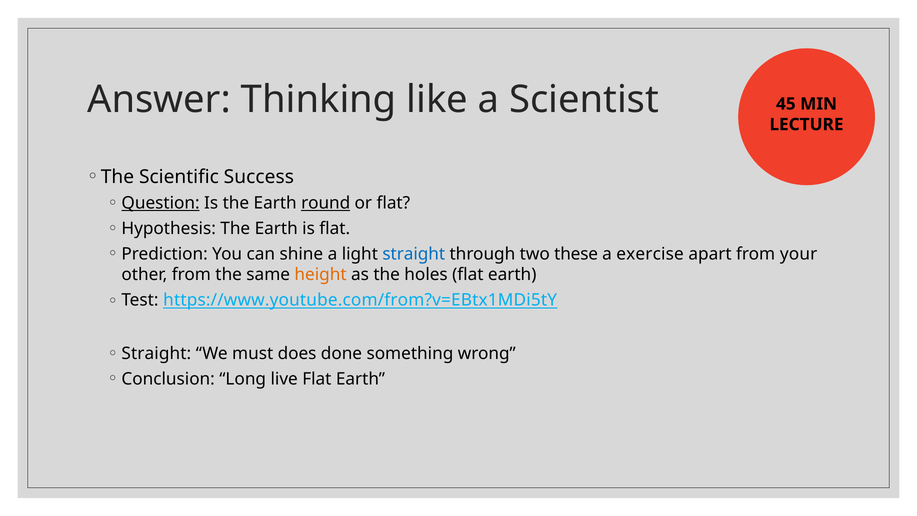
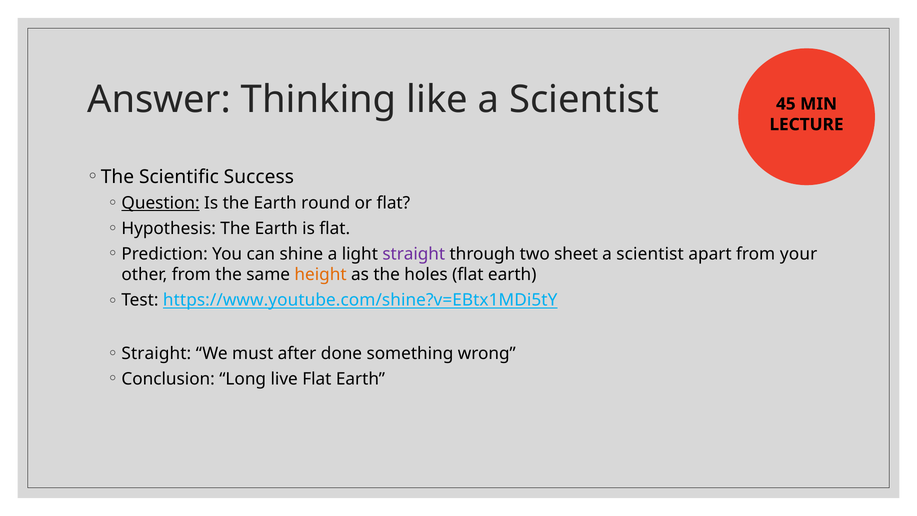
round underline: present -> none
straight at (414, 254) colour: blue -> purple
these: these -> sheet
exercise at (650, 254): exercise -> scientist
https://www.youtube.com/from?v=EBtx1MDi5tY: https://www.youtube.com/from?v=EBtx1MDi5tY -> https://www.youtube.com/shine?v=EBtx1MDi5tY
does: does -> after
